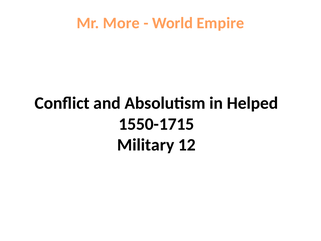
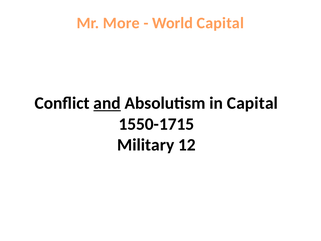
World Empire: Empire -> Capital
and underline: none -> present
in Helped: Helped -> Capital
